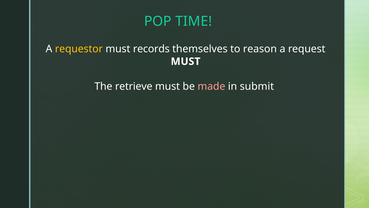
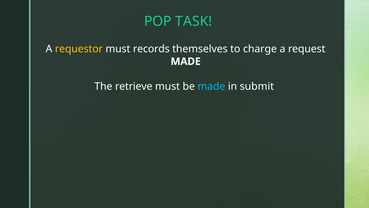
TIME: TIME -> TASK
reason: reason -> charge
MUST at (186, 61): MUST -> MADE
made at (211, 86) colour: pink -> light blue
